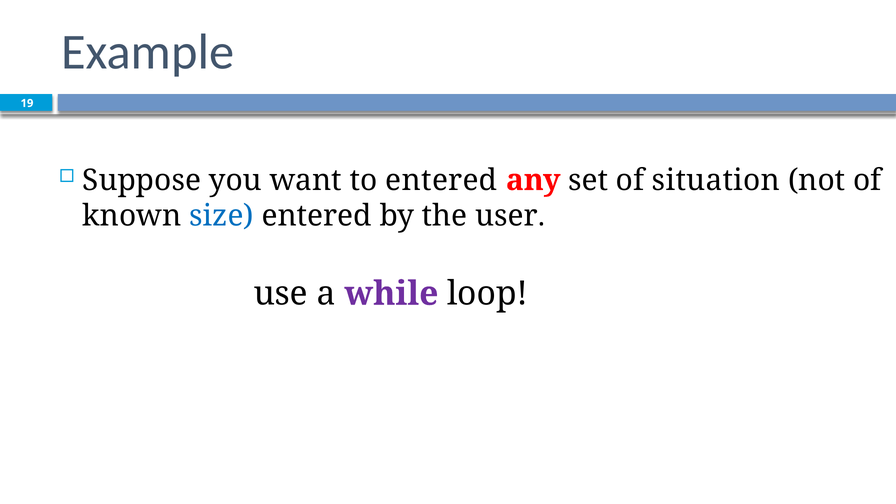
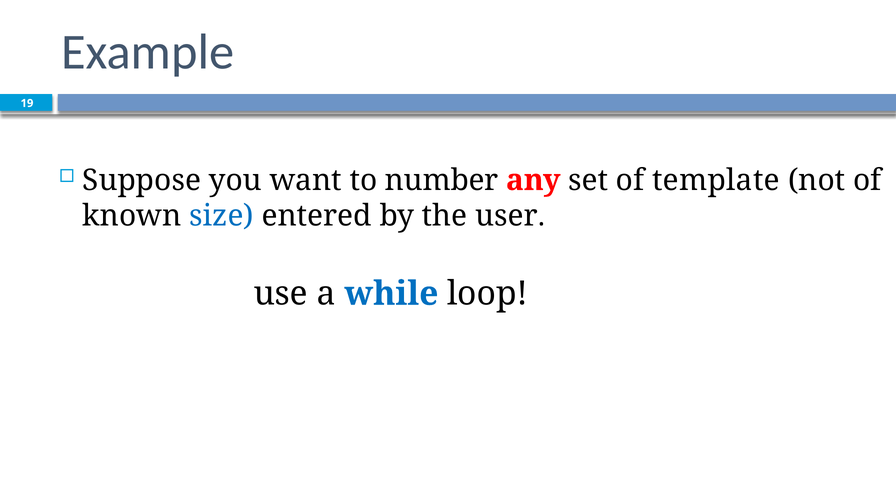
to entered: entered -> number
situation: situation -> template
while colour: purple -> blue
